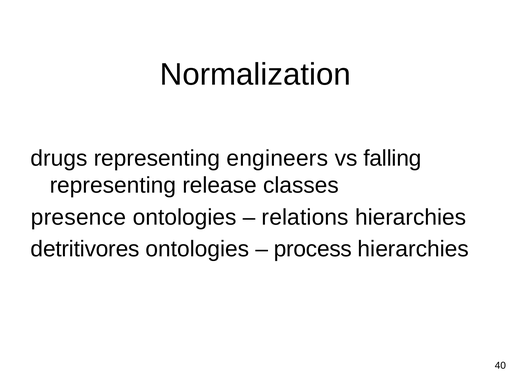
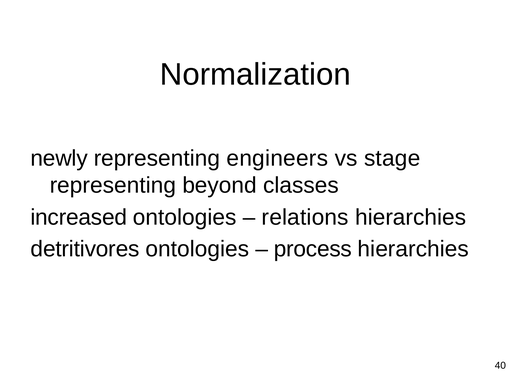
drugs: drugs -> newly
falling: falling -> stage
release: release -> beyond
presence: presence -> increased
